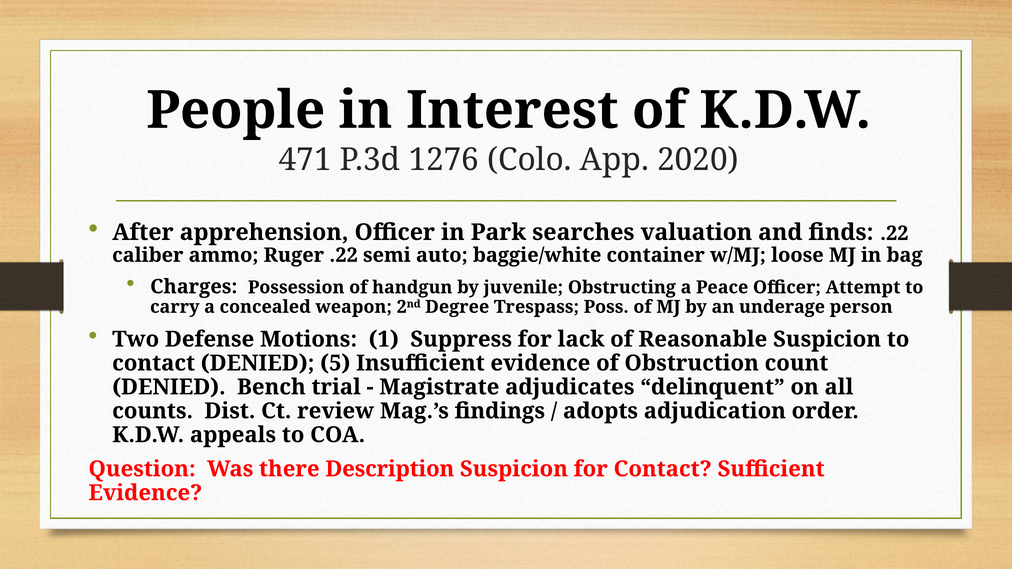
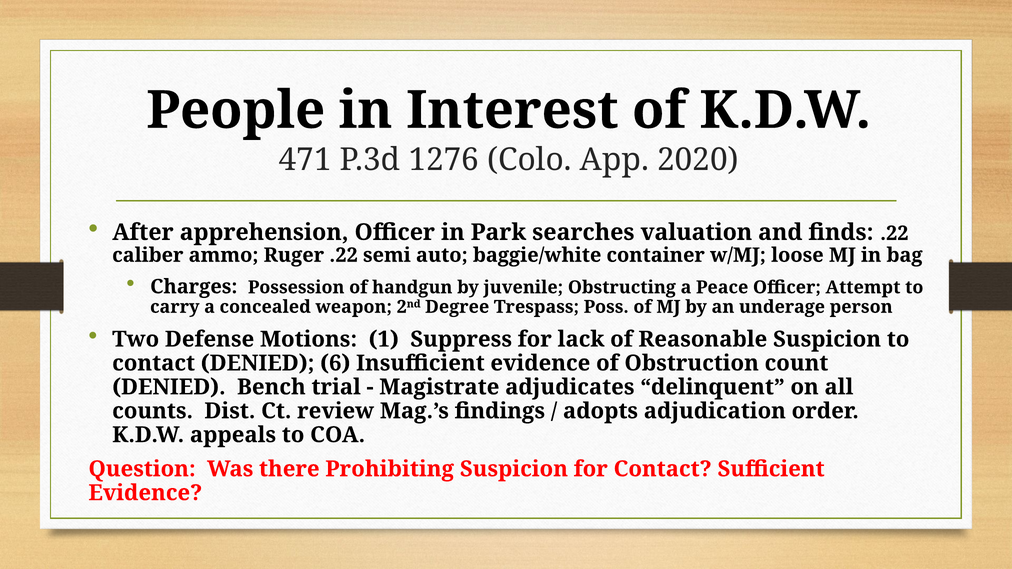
5: 5 -> 6
Description: Description -> Prohibiting
